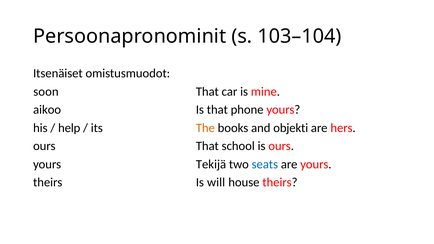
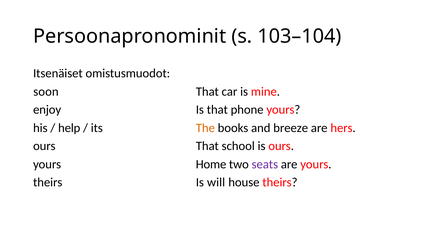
aikoo: aikoo -> enjoy
objekti: objekti -> breeze
Tekijä: Tekijä -> Home
seats colour: blue -> purple
